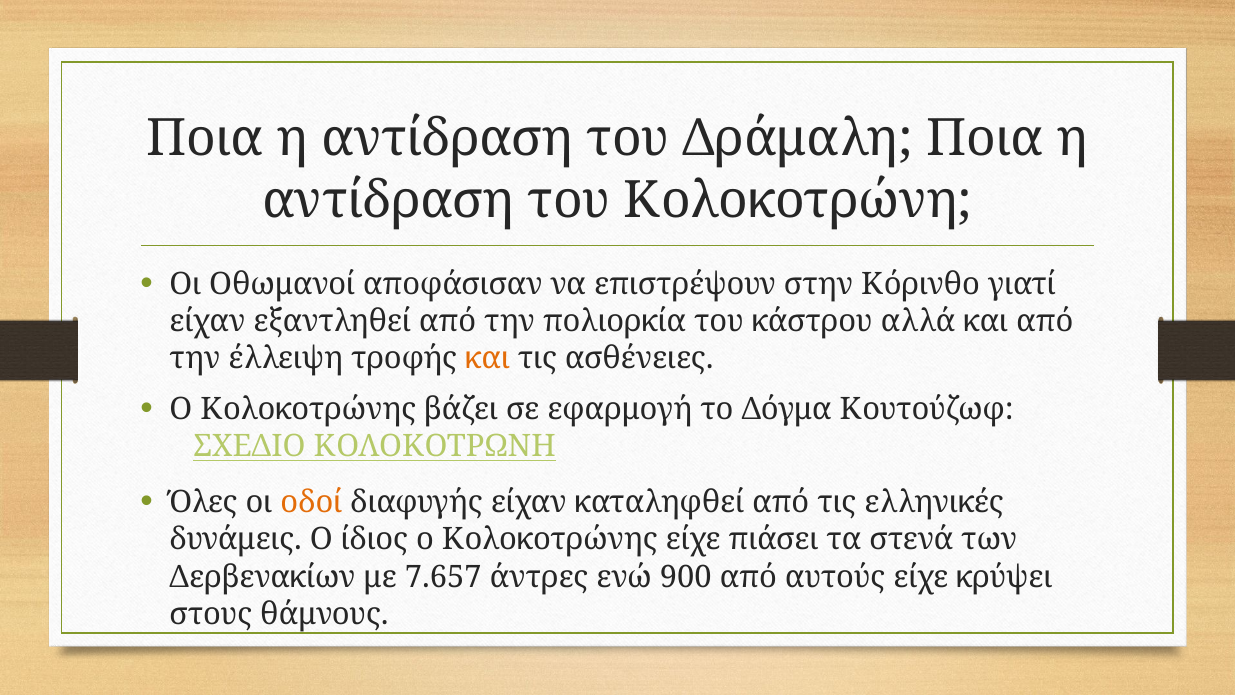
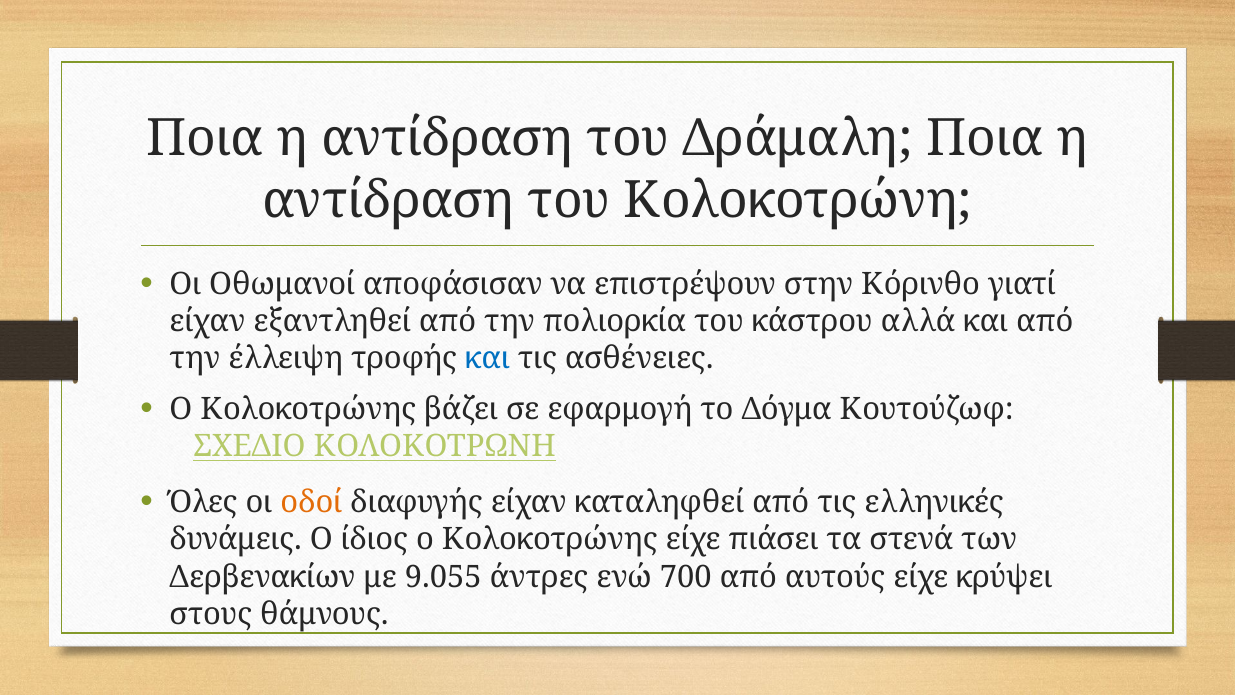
και at (487, 358) colour: orange -> blue
7.657: 7.657 -> 9.055
900: 900 -> 700
